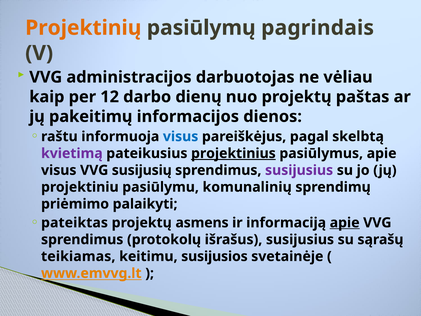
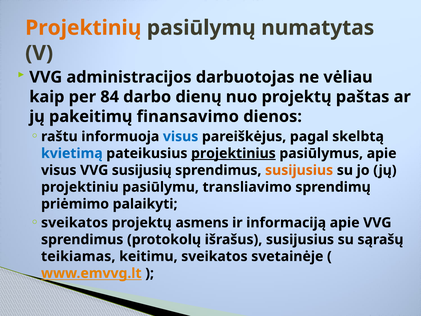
pagrindais: pagrindais -> numatytas
12: 12 -> 84
informacijos: informacijos -> finansavimo
kvietimą colour: purple -> blue
susijusius at (299, 170) colour: purple -> orange
komunalinių: komunalinių -> transliavimo
pateiktas at (75, 223): pateiktas -> sveikatos
apie at (345, 223) underline: present -> none
keitimu susijusios: susijusios -> sveikatos
